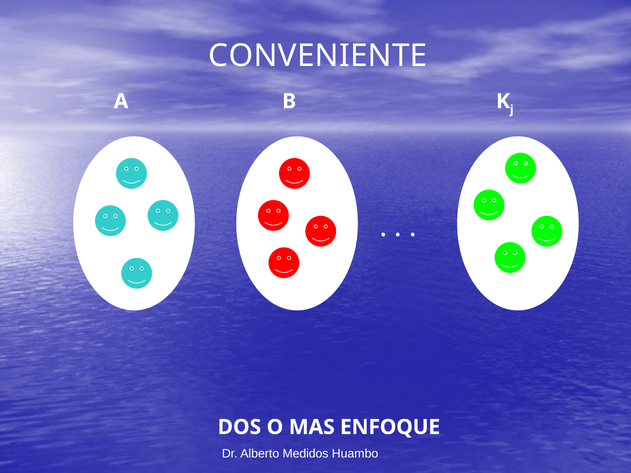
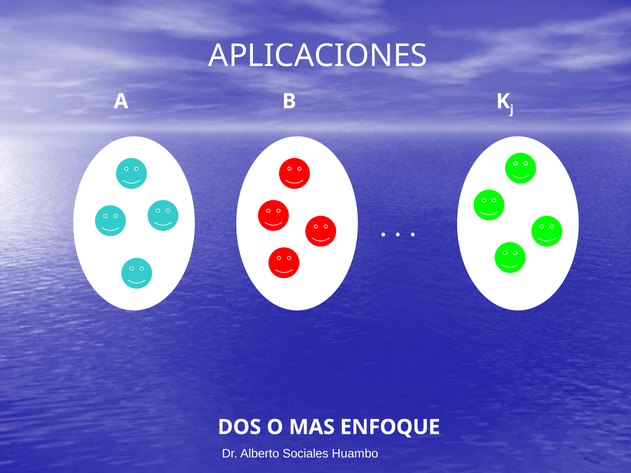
CONVENIENTE: CONVENIENTE -> APLICACIONES
Medidos: Medidos -> Sociales
